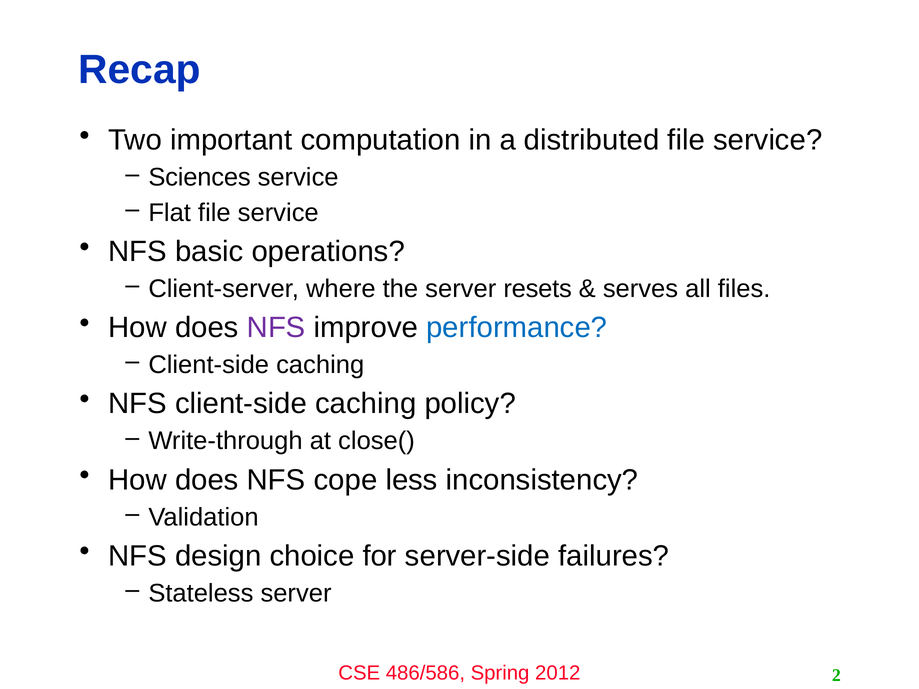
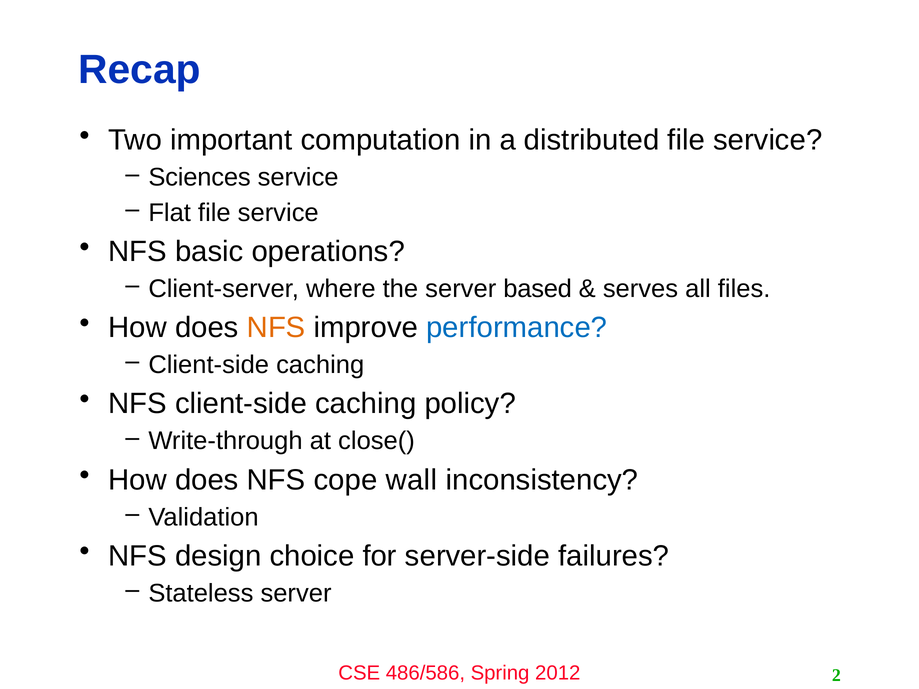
resets: resets -> based
NFS at (276, 328) colour: purple -> orange
less: less -> wall
